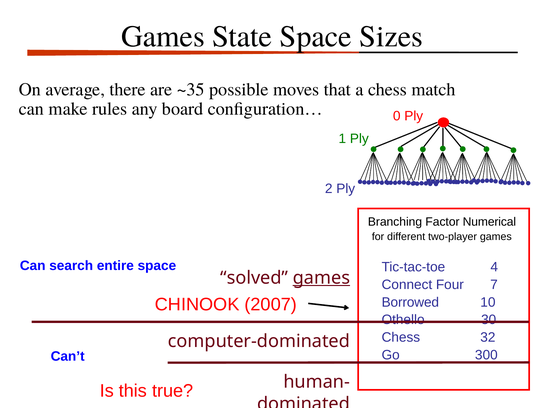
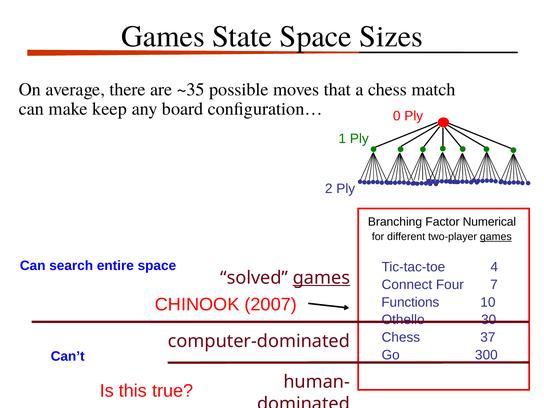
rules: rules -> keep
games at (496, 237) underline: none -> present
Borrowed: Borrowed -> Functions
32: 32 -> 37
